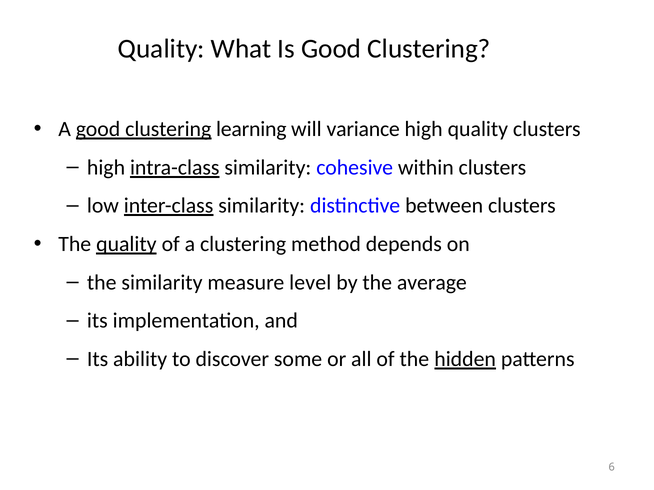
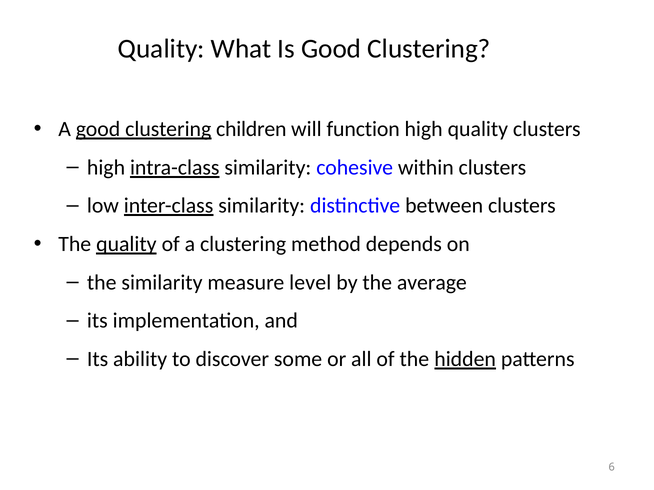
learning: learning -> children
variance: variance -> function
